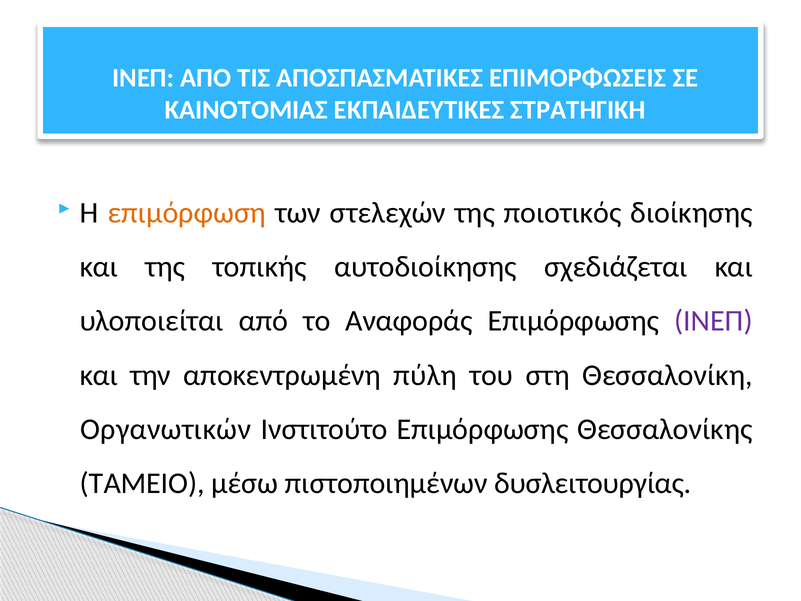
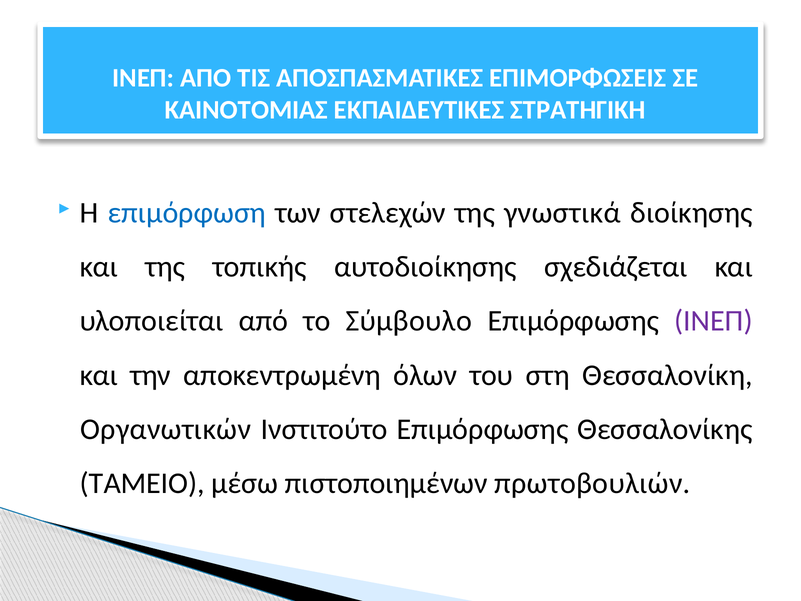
επιμόρφωση colour: orange -> blue
ποιοτικός: ποιοτικός -> γνωστικά
Αναφοράς: Αναφοράς -> Σύμβουλο
πύλη: πύλη -> όλων
δυσλειτουργίας: δυσλειτουργίας -> πρωτοβουλιών
